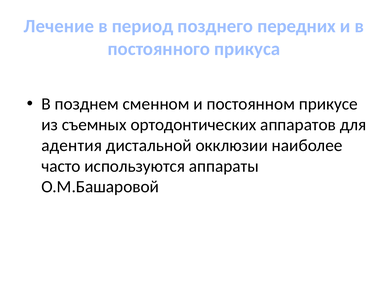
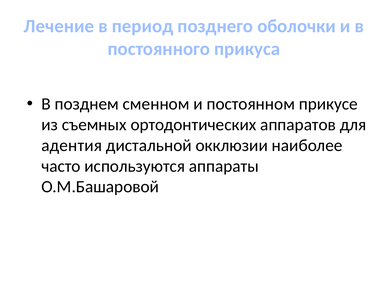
передних: передних -> оболочки
